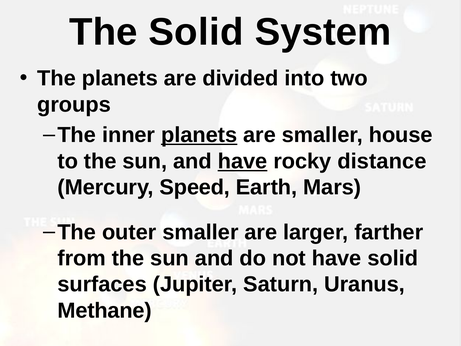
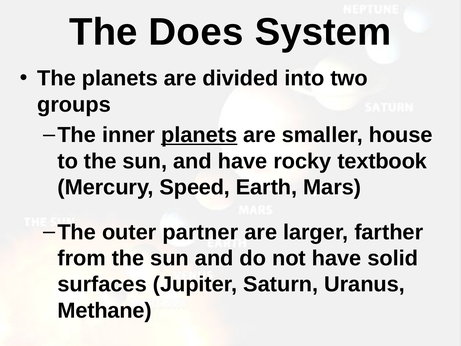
The Solid: Solid -> Does
have at (243, 161) underline: present -> none
distance: distance -> textbook
outer smaller: smaller -> partner
